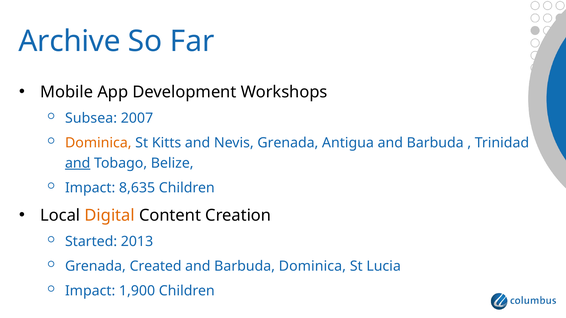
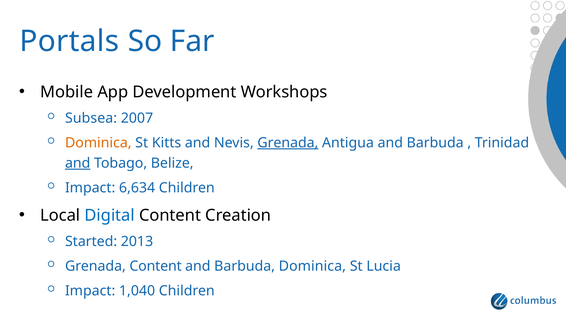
Archive: Archive -> Portals
Grenada at (288, 143) underline: none -> present
8,635: 8,635 -> 6,634
Digital colour: orange -> blue
Grenada Created: Created -> Content
1,900: 1,900 -> 1,040
